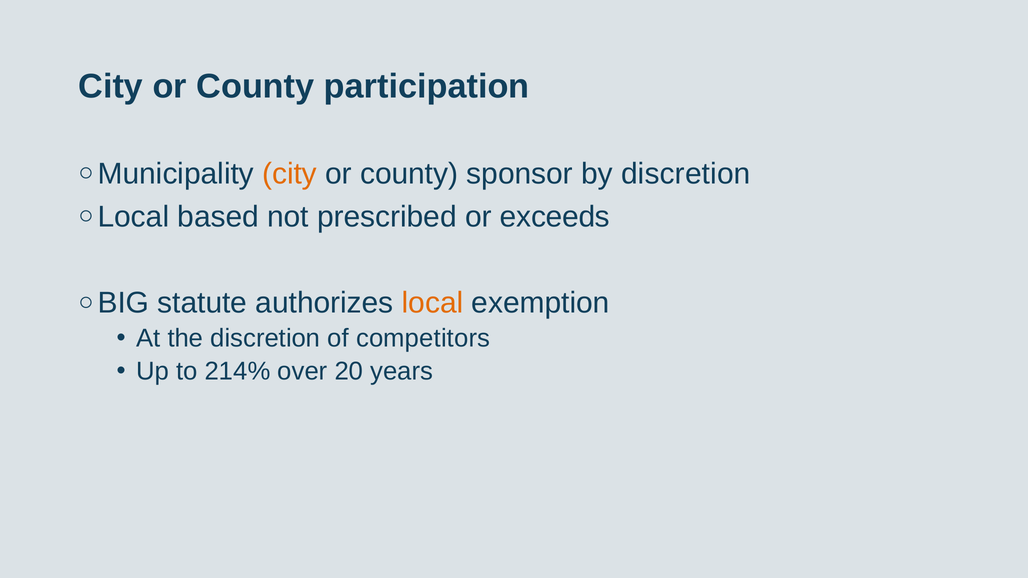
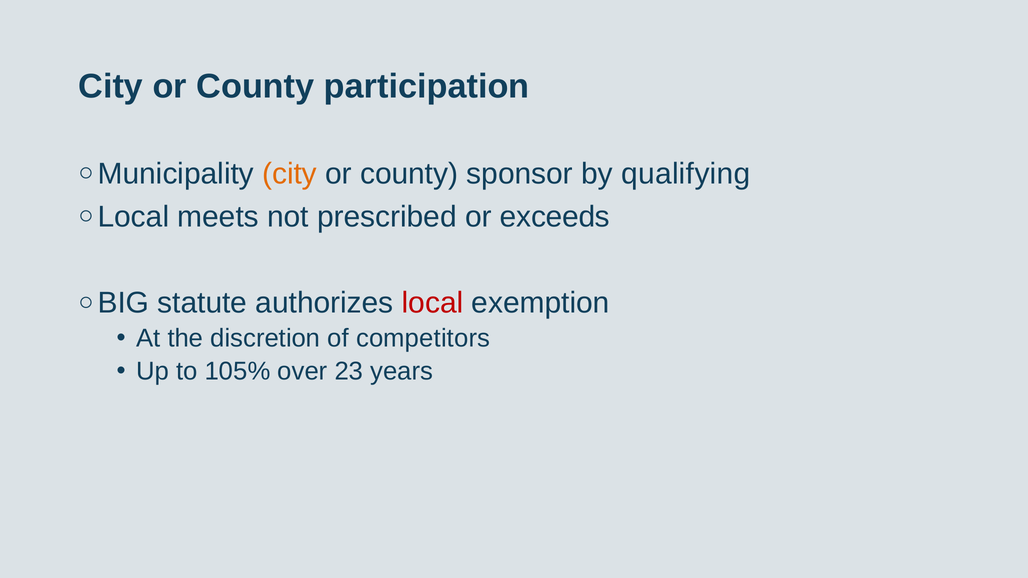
by discretion: discretion -> qualifying
based: based -> meets
local colour: orange -> red
214%: 214% -> 105%
20: 20 -> 23
